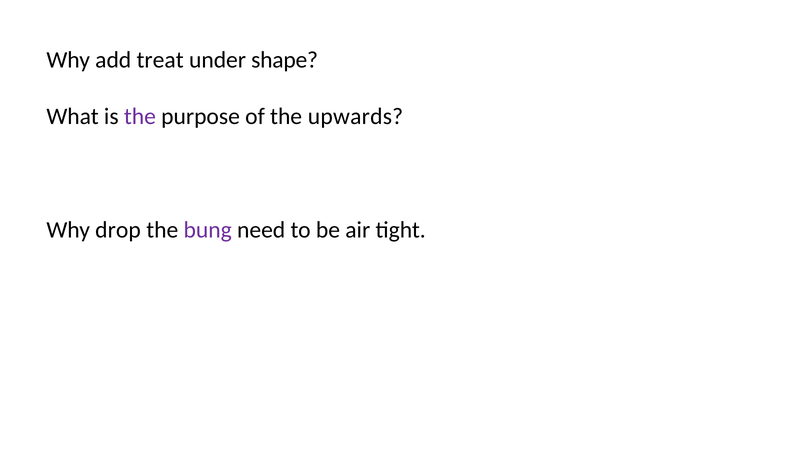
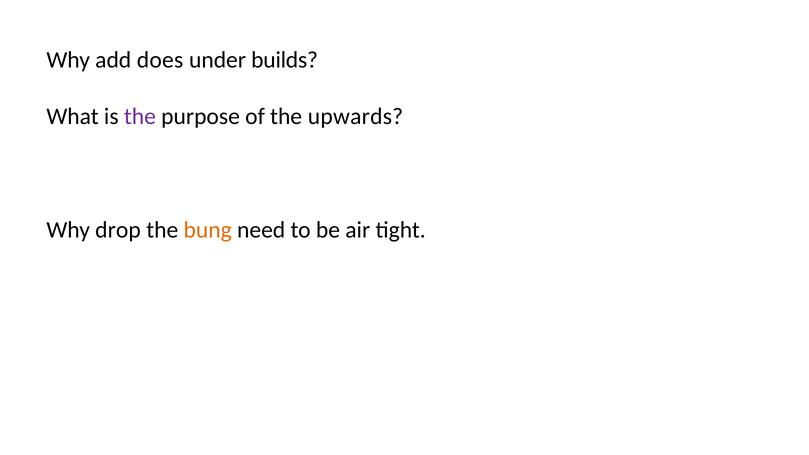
treat: treat -> does
shape: shape -> builds
bung colour: purple -> orange
